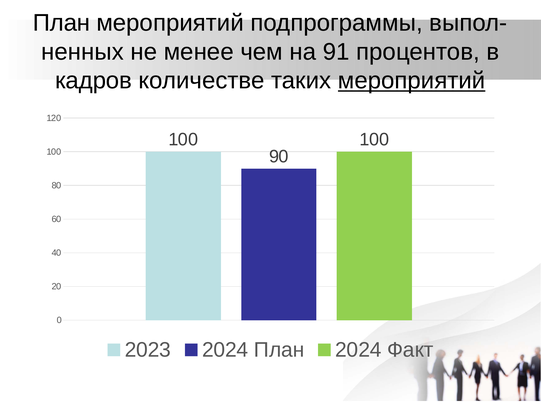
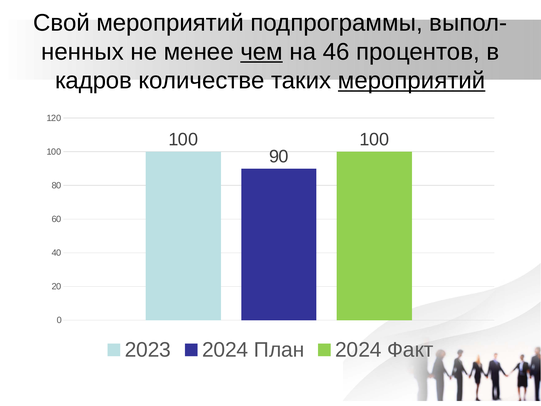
План at (62, 23): План -> Свой
чем underline: none -> present
91: 91 -> 46
